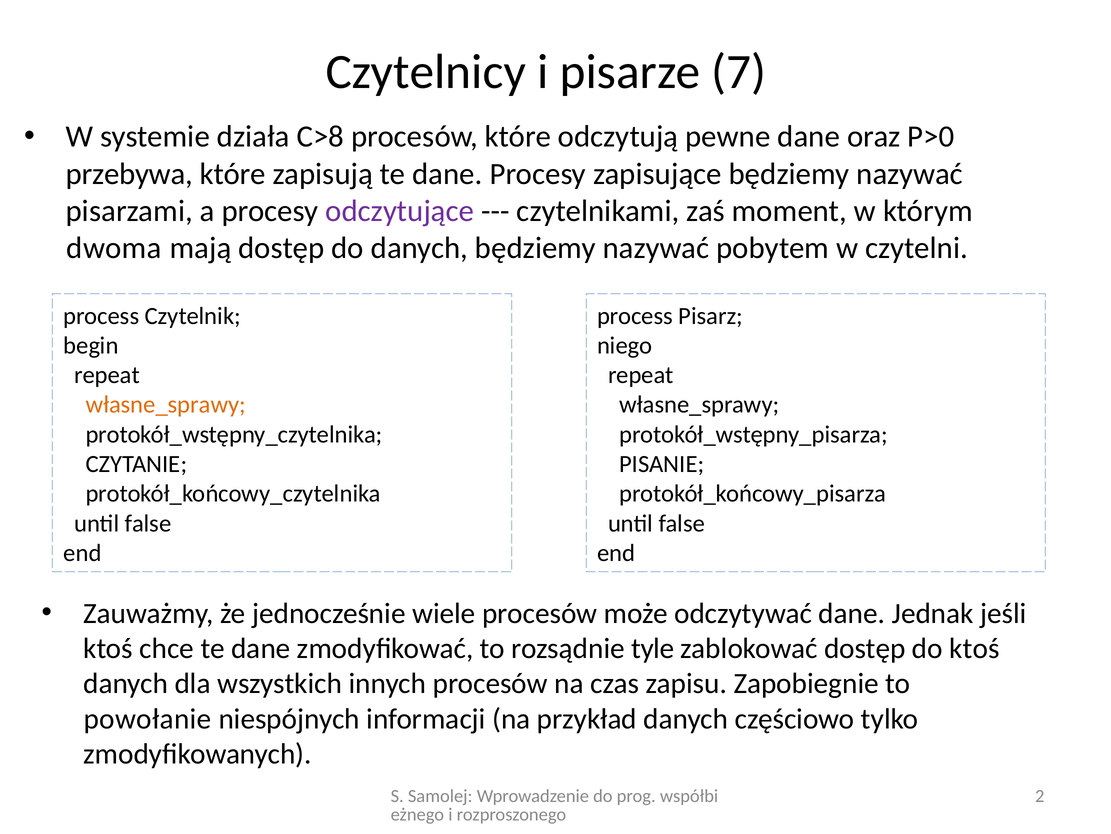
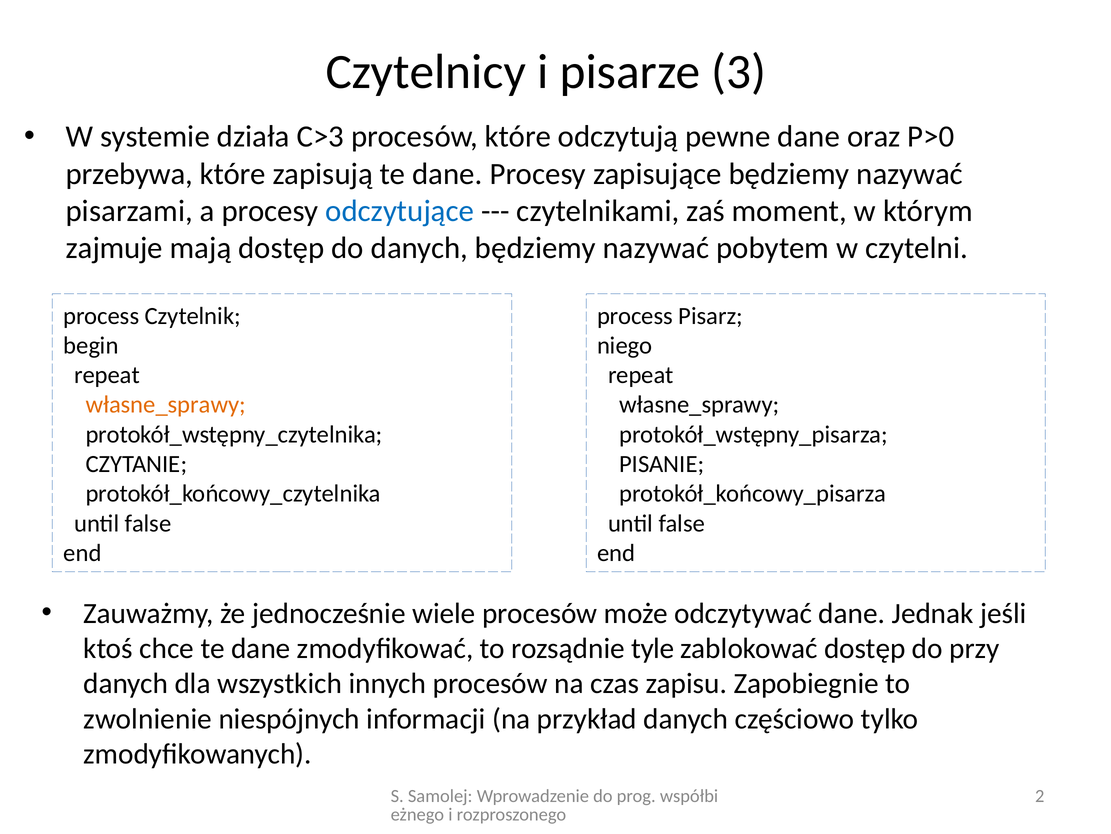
7: 7 -> 3
C>8: C>8 -> C>3
odczytujące colour: purple -> blue
dwoma: dwoma -> zajmuje
do ktoś: ktoś -> przy
powołanie: powołanie -> zwolnienie
